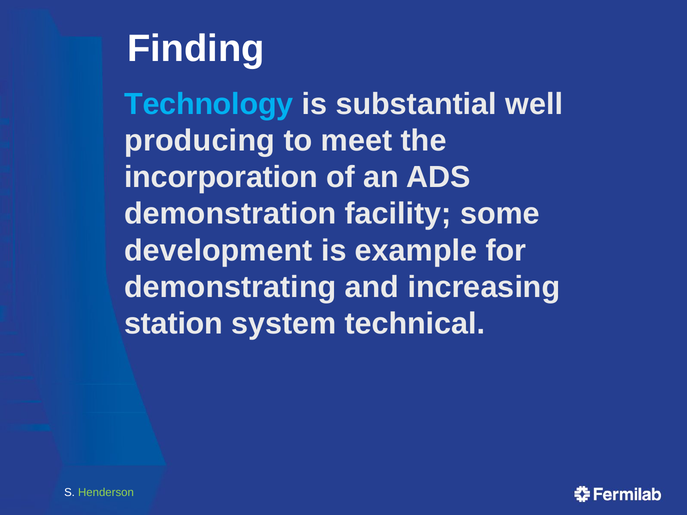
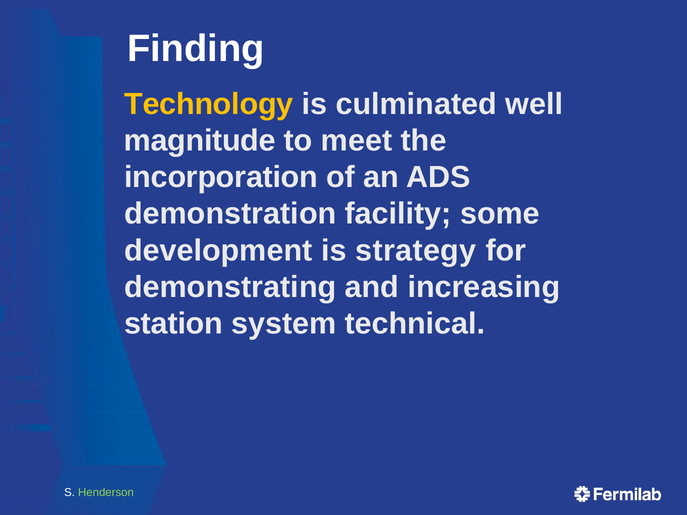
Technology colour: light blue -> yellow
substantial: substantial -> culminated
producing: producing -> magnitude
example: example -> strategy
